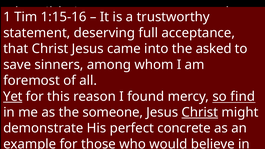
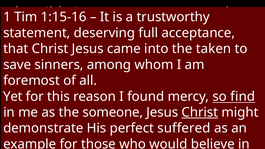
asked: asked -> taken
Yet underline: present -> none
concrete: concrete -> suffered
